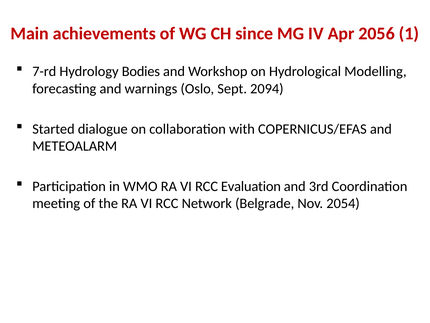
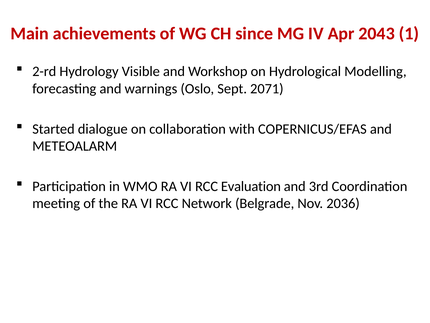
2056: 2056 -> 2043
7-rd: 7-rd -> 2-rd
Bodies: Bodies -> Visible
2094: 2094 -> 2071
2054: 2054 -> 2036
